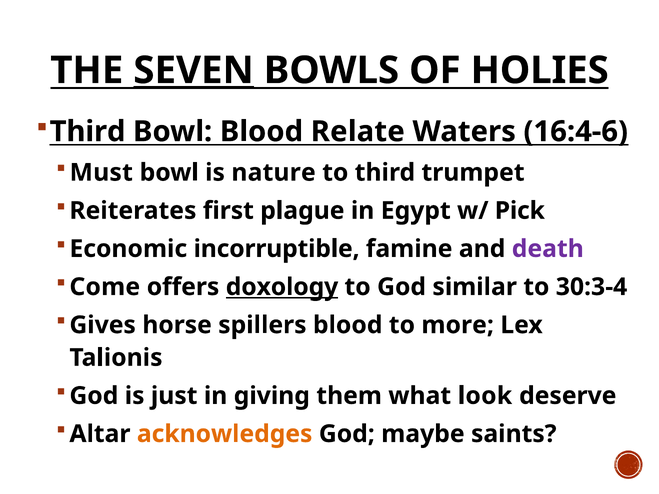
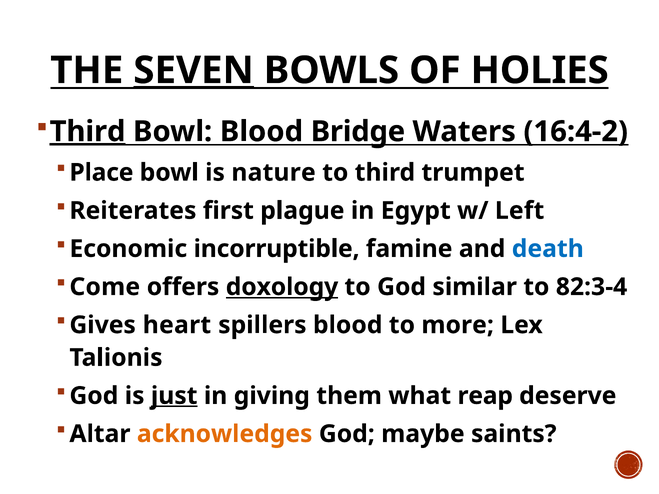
Third at (88, 132) underline: none -> present
Relate: Relate -> Bridge
16:4-6: 16:4-6 -> 16:4-2
Must: Must -> Place
Pick: Pick -> Left
death colour: purple -> blue
30:3-4: 30:3-4 -> 82:3-4
horse: horse -> heart
just underline: none -> present
look: look -> reap
